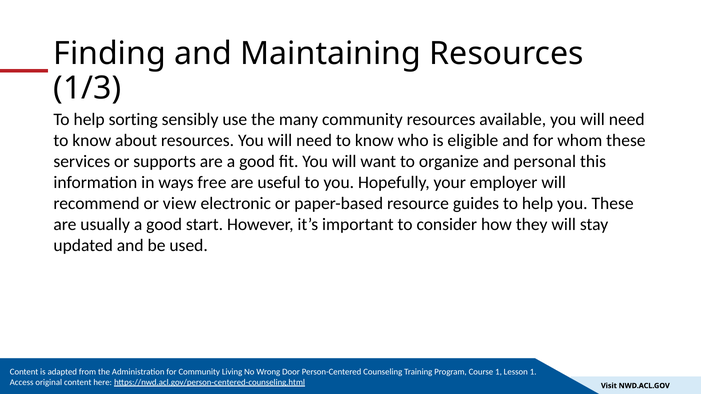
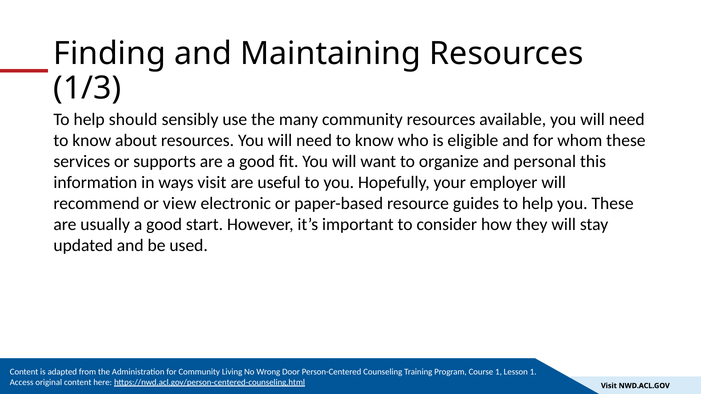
sorting: sorting -> should
ways free: free -> visit
